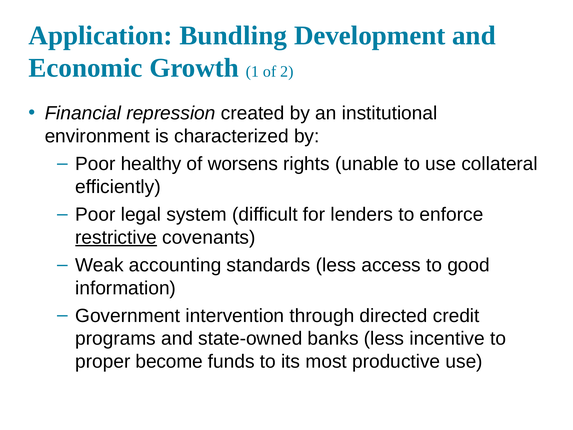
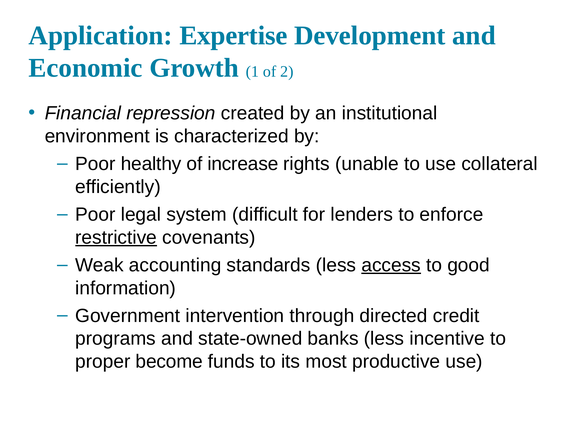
Bundling: Bundling -> Expertise
worsens: worsens -> increase
access underline: none -> present
